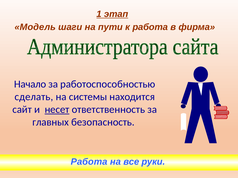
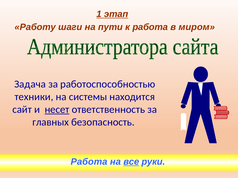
Модель: Модель -> Работу
фирма: фирма -> миром
Начало: Начало -> Задача
сделать: сделать -> техники
все underline: none -> present
